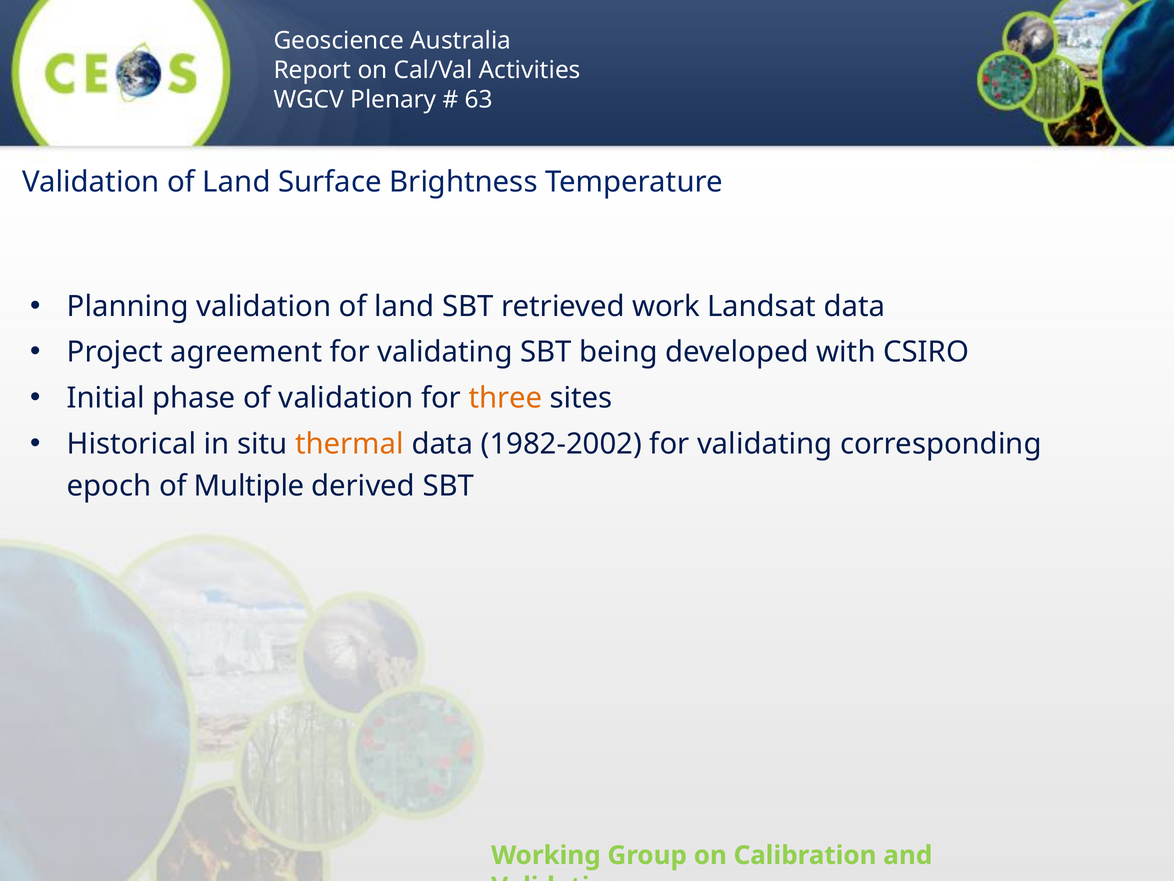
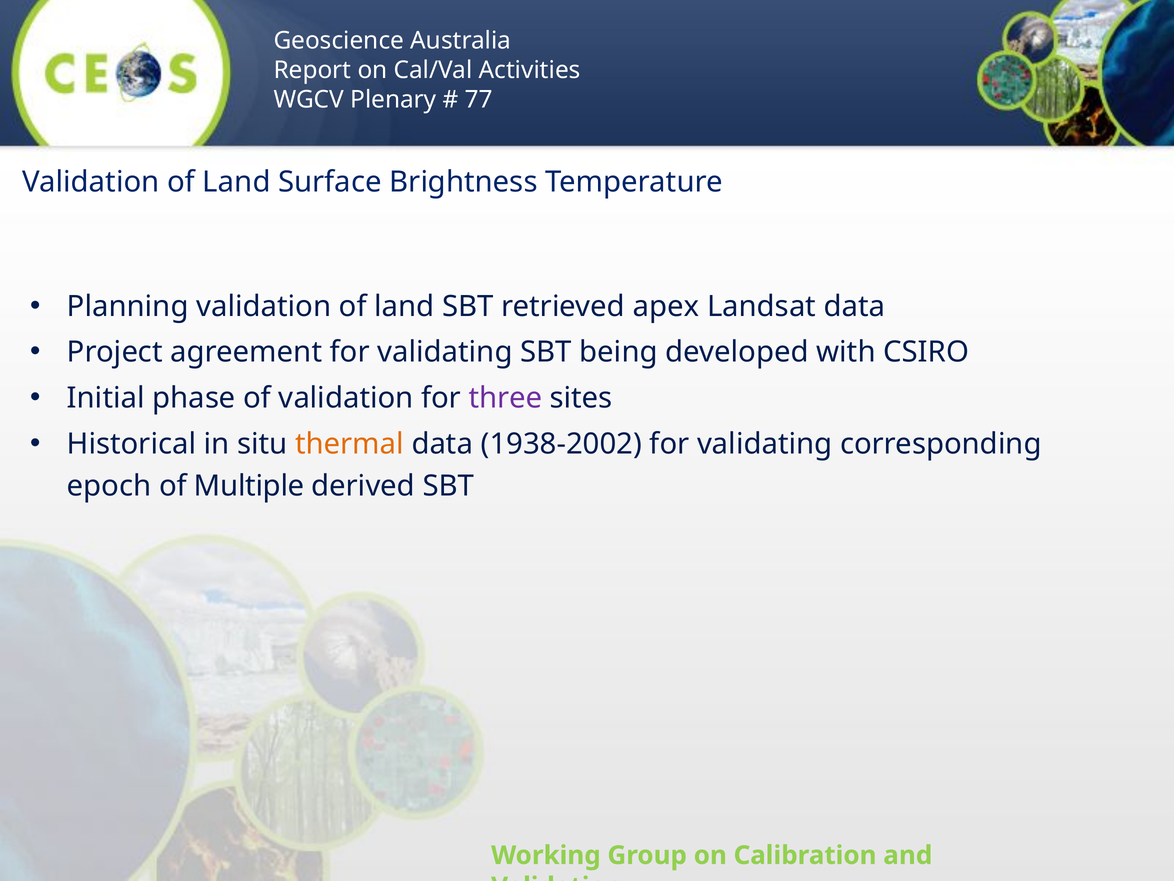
63: 63 -> 77
work: work -> apex
three colour: orange -> purple
1982-2002: 1982-2002 -> 1938-2002
